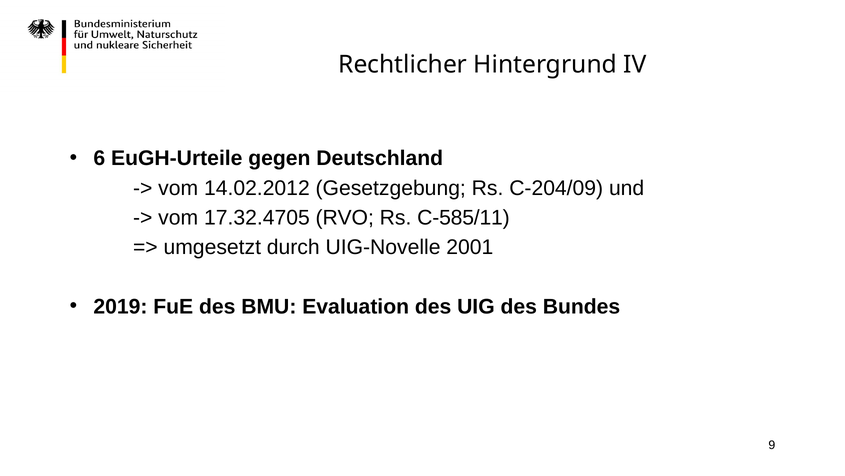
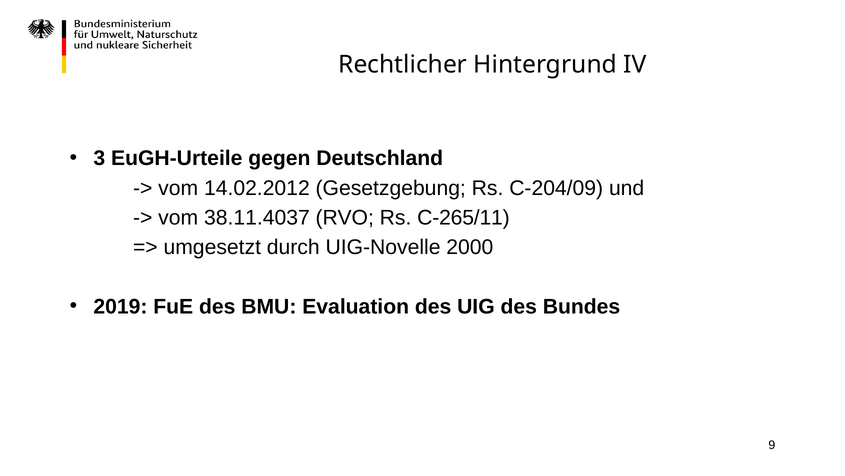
6: 6 -> 3
17.32.4705: 17.32.4705 -> 38.11.4037
C-585/11: C-585/11 -> C-265/11
2001: 2001 -> 2000
